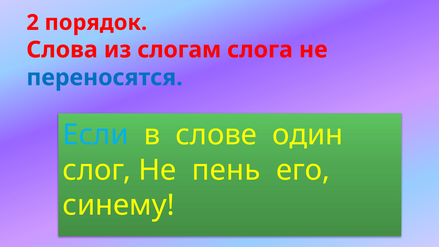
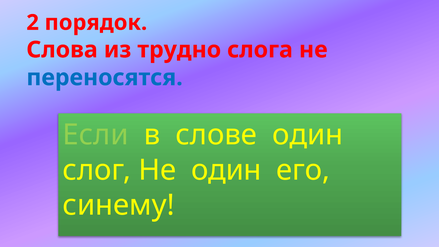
слогам: слогам -> трудно
Если colour: light blue -> light green
Не пень: пень -> один
